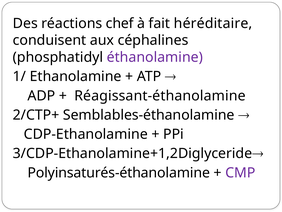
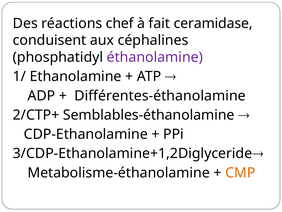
héréditaire: héréditaire -> ceramidase
Réagissant-éthanolamine: Réagissant-éthanolamine -> Différentes-éthanolamine
Polyinsaturés-éthanolamine: Polyinsaturés-éthanolamine -> Metabolisme-éthanolamine
CMP colour: purple -> orange
